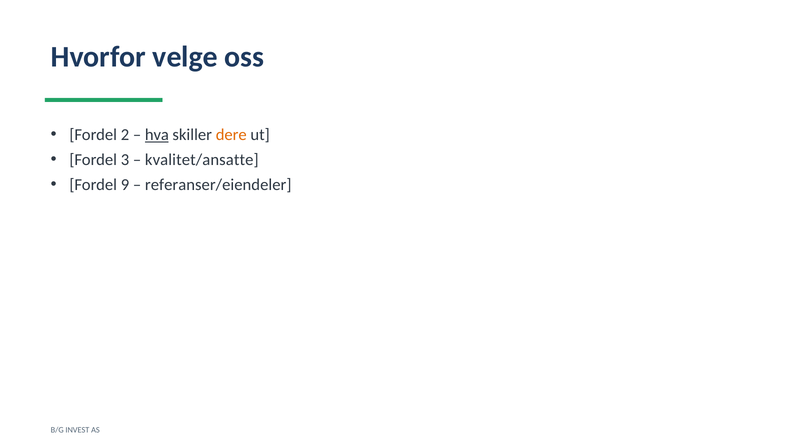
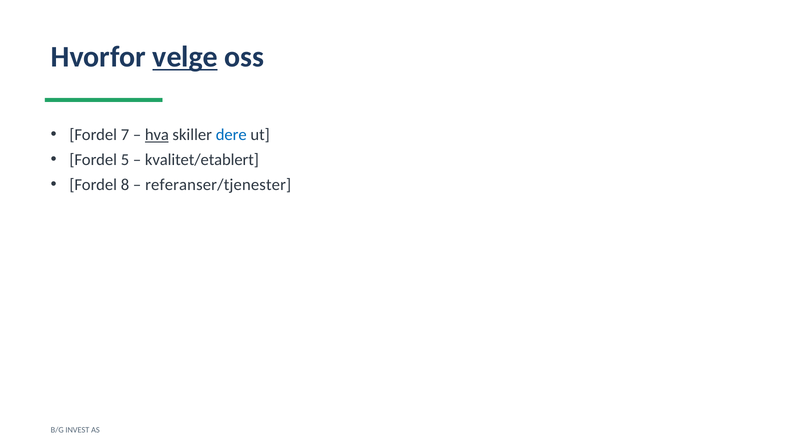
velge underline: none -> present
2: 2 -> 7
dere colour: orange -> blue
3: 3 -> 5
kvalitet/ansatte: kvalitet/ansatte -> kvalitet/etablert
9: 9 -> 8
referanser/eiendeler: referanser/eiendeler -> referanser/tjenester
